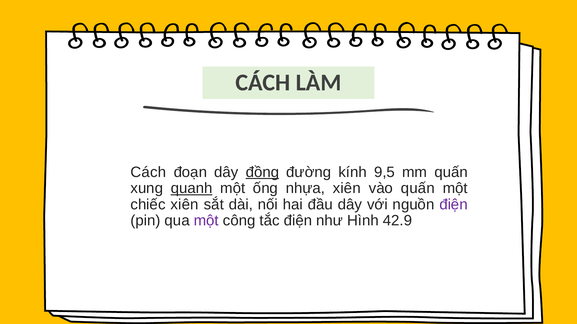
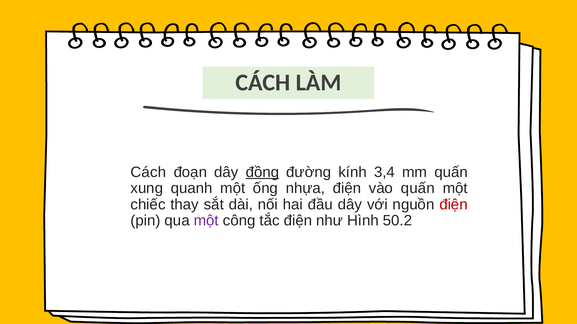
9,5: 9,5 -> 3,4
quanh underline: present -> none
nhựa xiên: xiên -> điện
chiếc xiên: xiên -> thay
điện at (454, 205) colour: purple -> red
42.9: 42.9 -> 50.2
